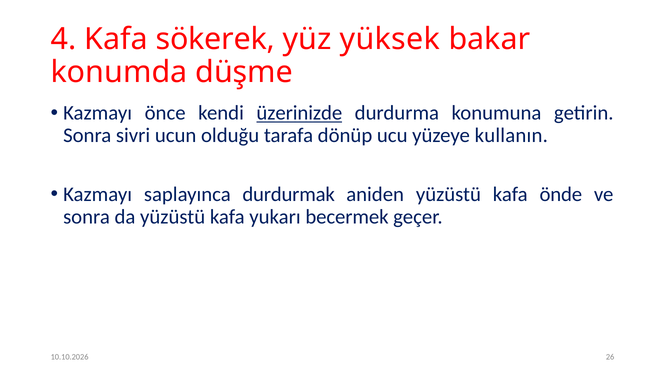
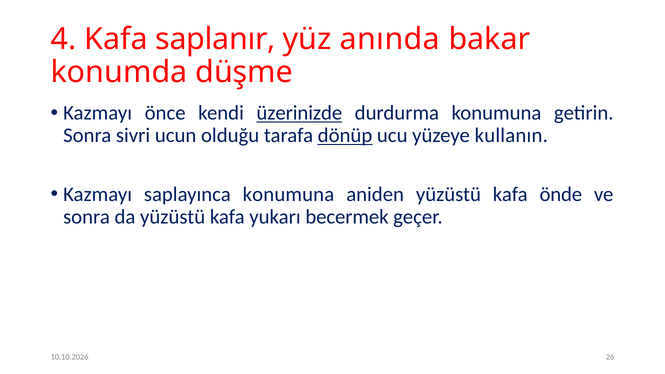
sökerek: sökerek -> saplanır
yüksek: yüksek -> anında
dönüp underline: none -> present
saplayınca durdurmak: durdurmak -> konumuna
